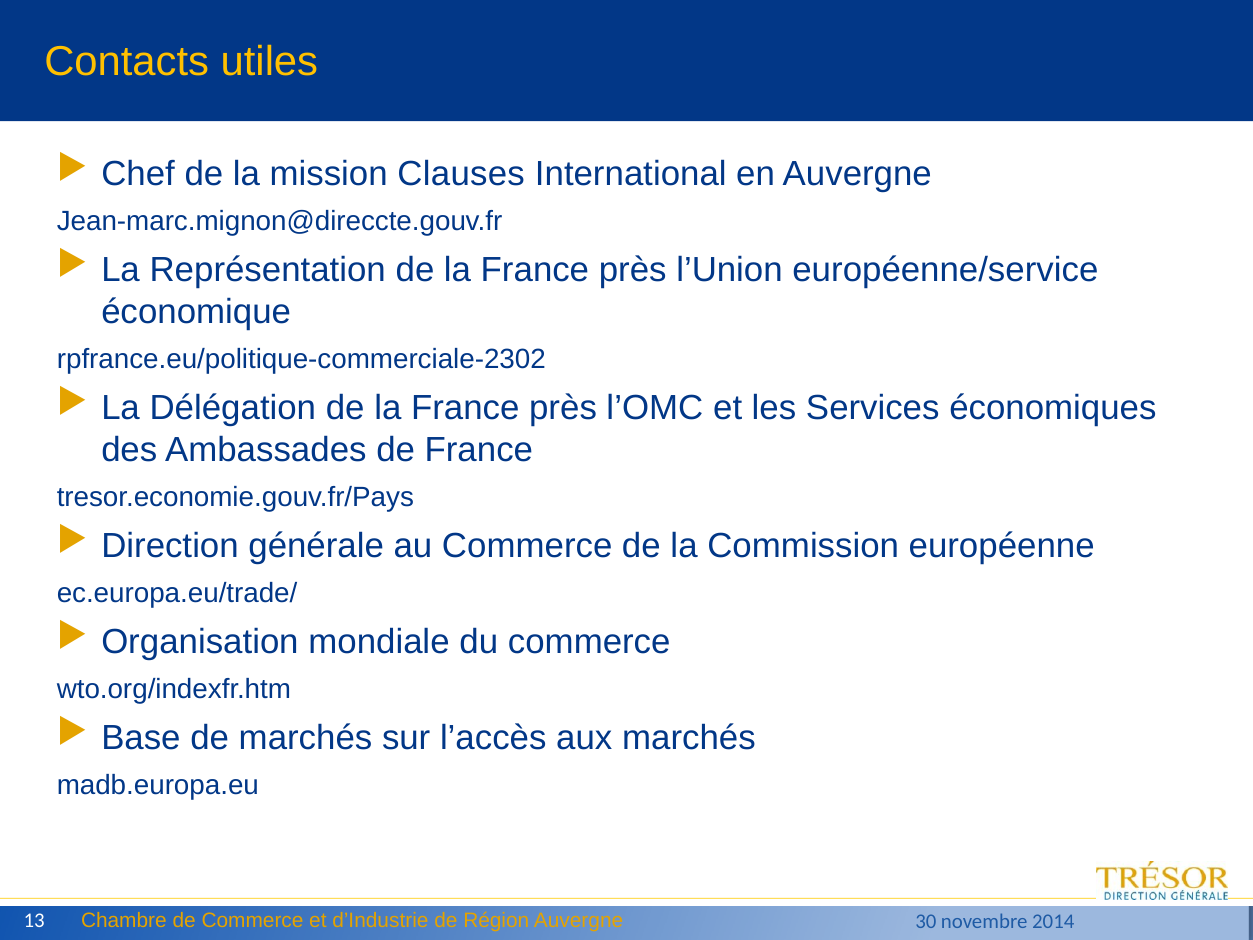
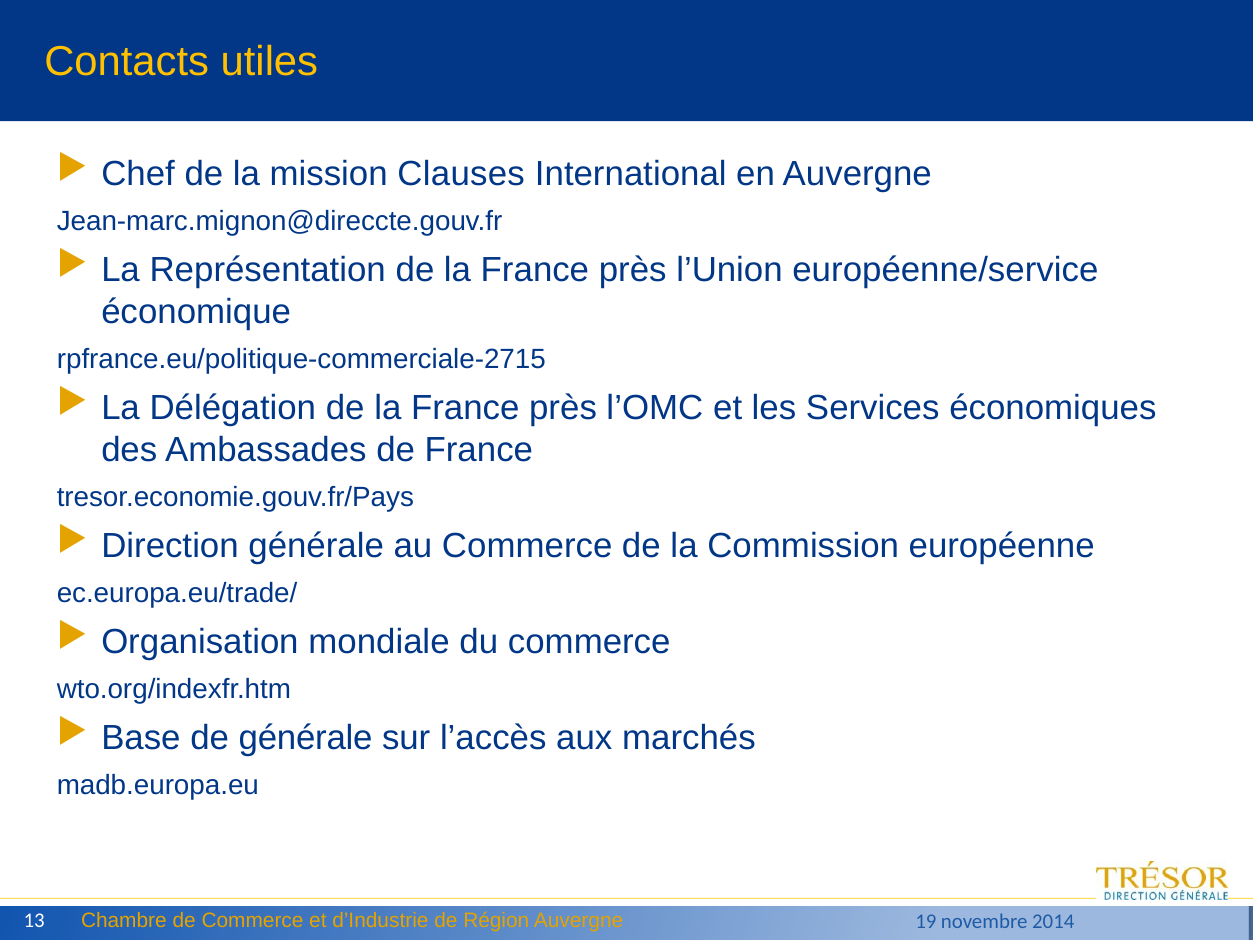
rpfrance.eu/politique-commerciale-2302: rpfrance.eu/politique-commerciale-2302 -> rpfrance.eu/politique-commerciale-2715
de marchés: marchés -> générale
30: 30 -> 19
